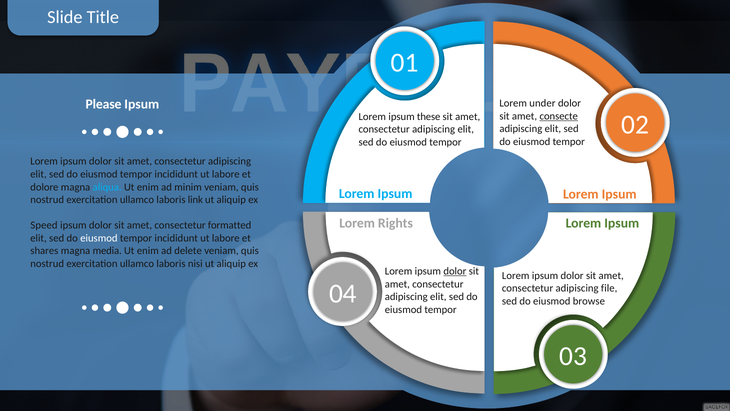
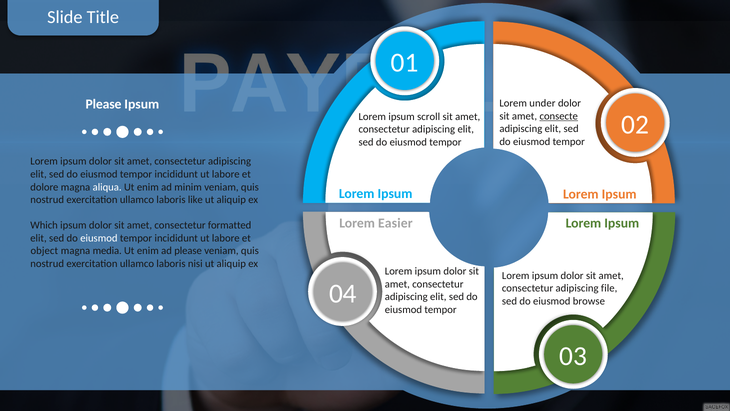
these: these -> scroll
aliqua colour: light blue -> white
link: link -> like
Rights: Rights -> Easier
Speed: Speed -> Which
shares: shares -> object
ad delete: delete -> please
dolor at (455, 271) underline: present -> none
